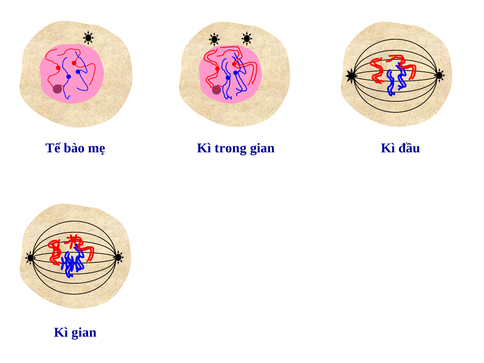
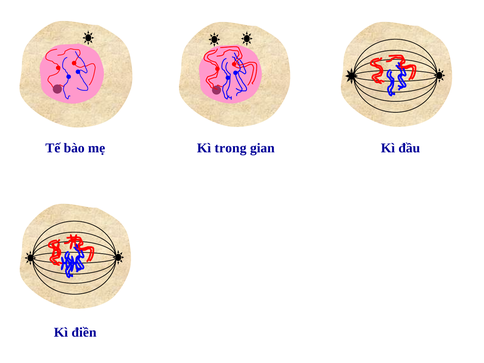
Kì gian: gian -> điền
